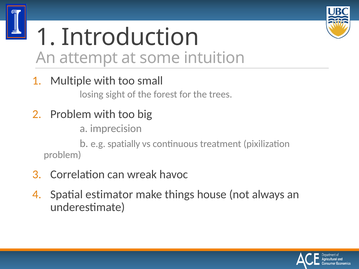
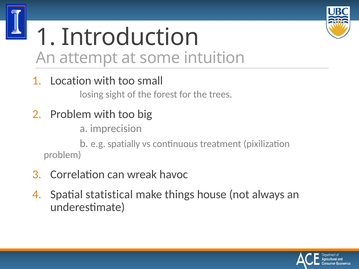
Multiple: Multiple -> Location
estimator: estimator -> statistical
